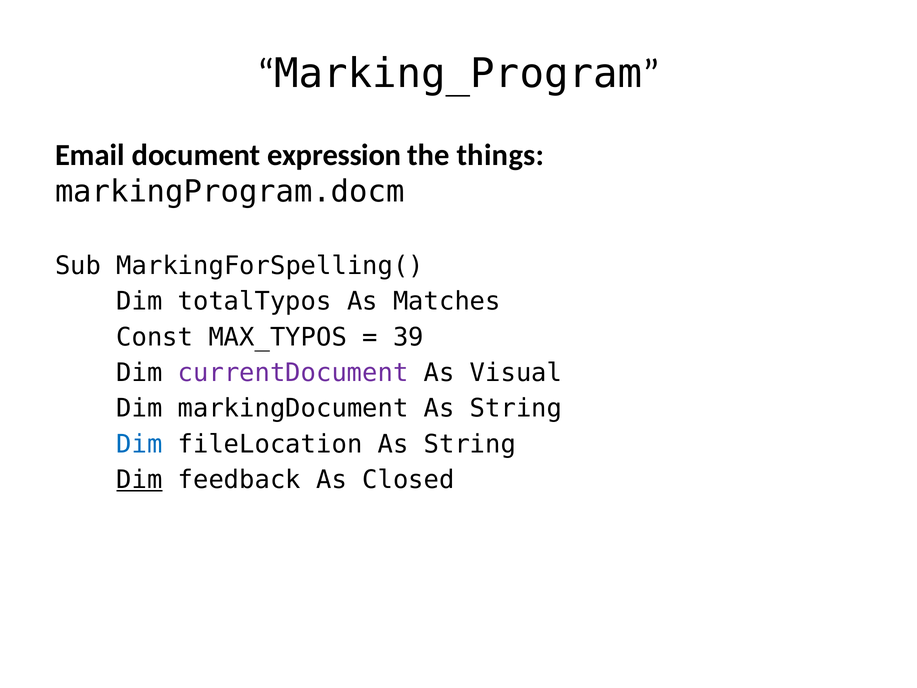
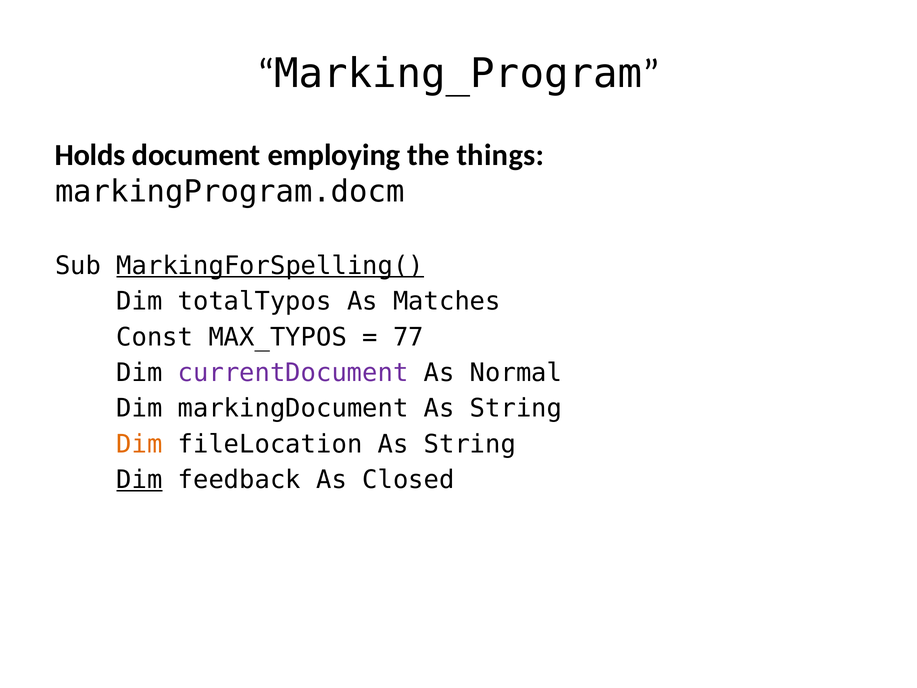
Email: Email -> Holds
expression: expression -> employing
MarkingForSpelling( underline: none -> present
39: 39 -> 77
Visual: Visual -> Normal
Dim at (140, 444) colour: blue -> orange
